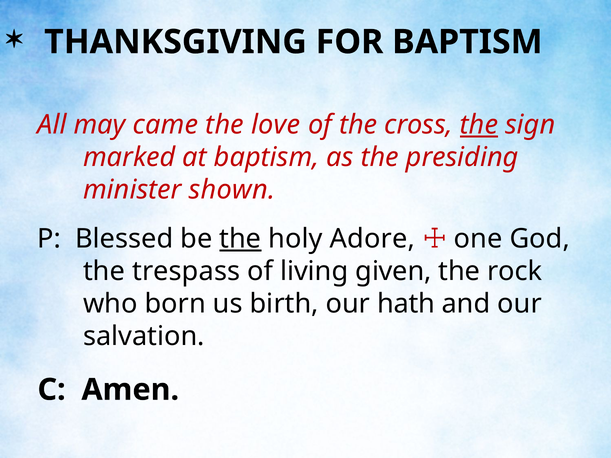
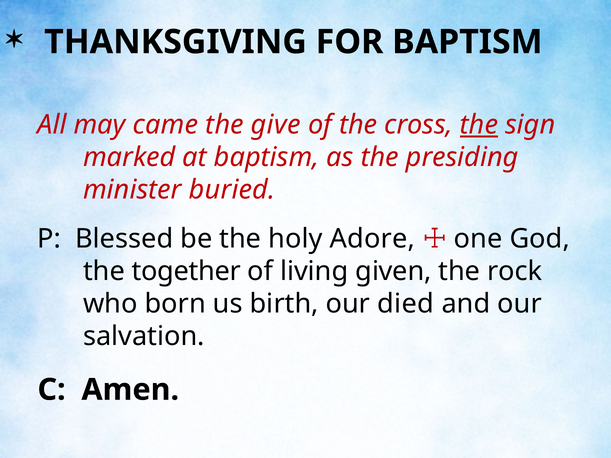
love: love -> give
shown: shown -> buried
the at (240, 239) underline: present -> none
trespass: trespass -> together
hath: hath -> died
